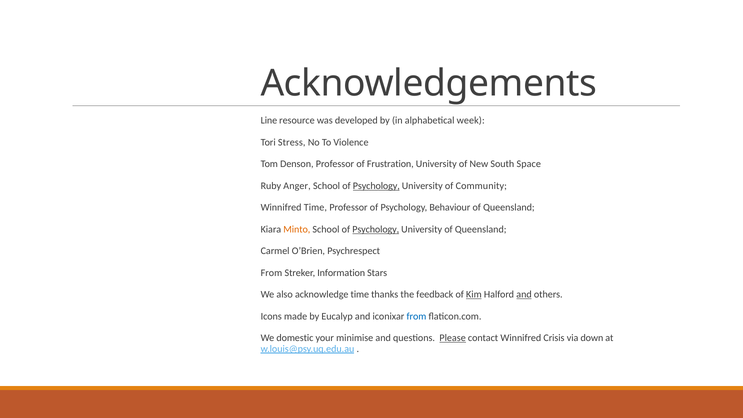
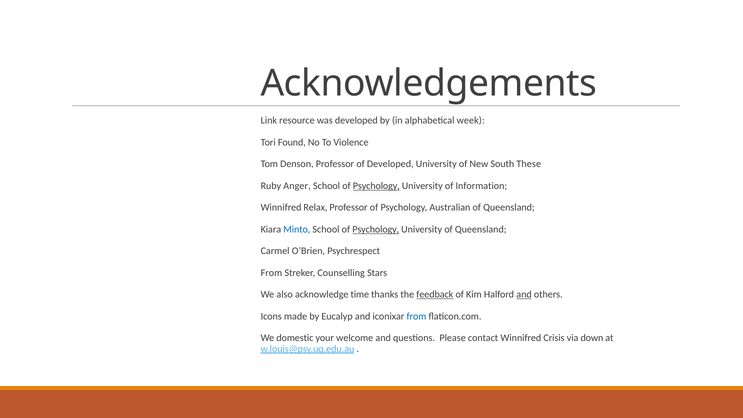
Line: Line -> Link
Stress: Stress -> Found
of Frustration: Frustration -> Developed
Space: Space -> These
Community: Community -> Information
Winnifred Time: Time -> Relax
Behaviour: Behaviour -> Australian
Minto colour: orange -> blue
Information: Information -> Counselling
feedback underline: none -> present
Kim underline: present -> none
minimise: minimise -> welcome
Please underline: present -> none
